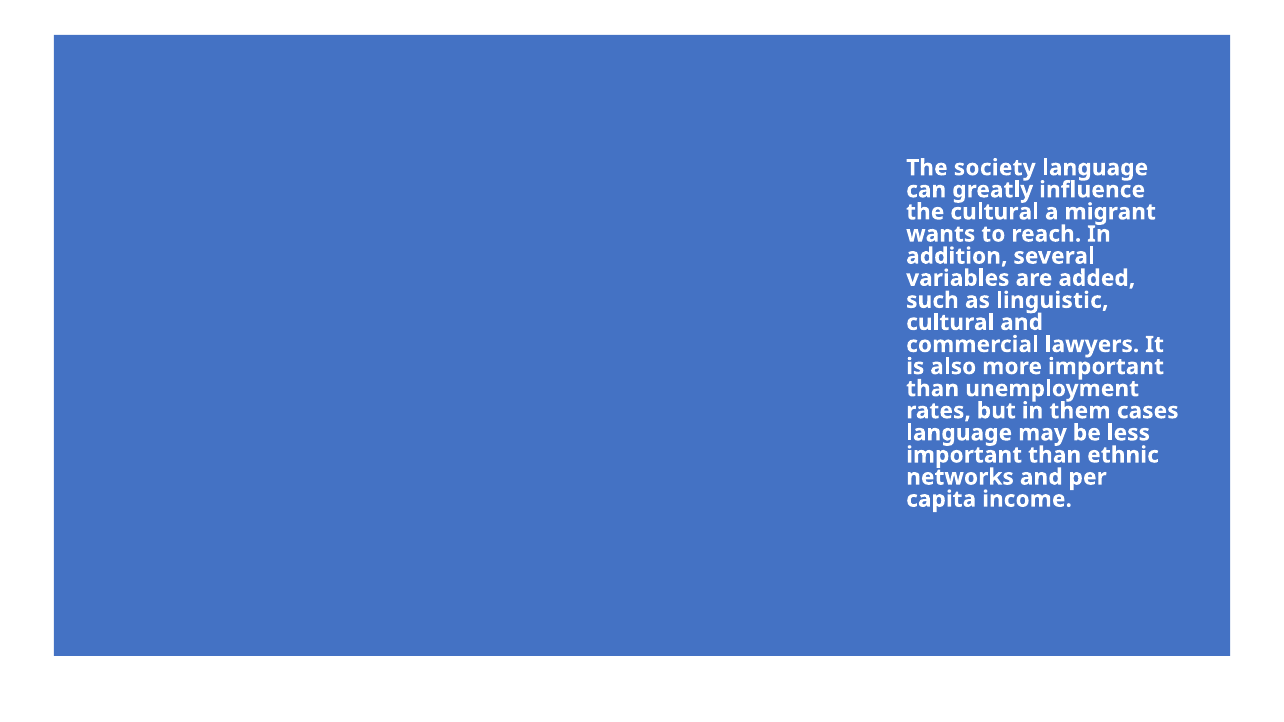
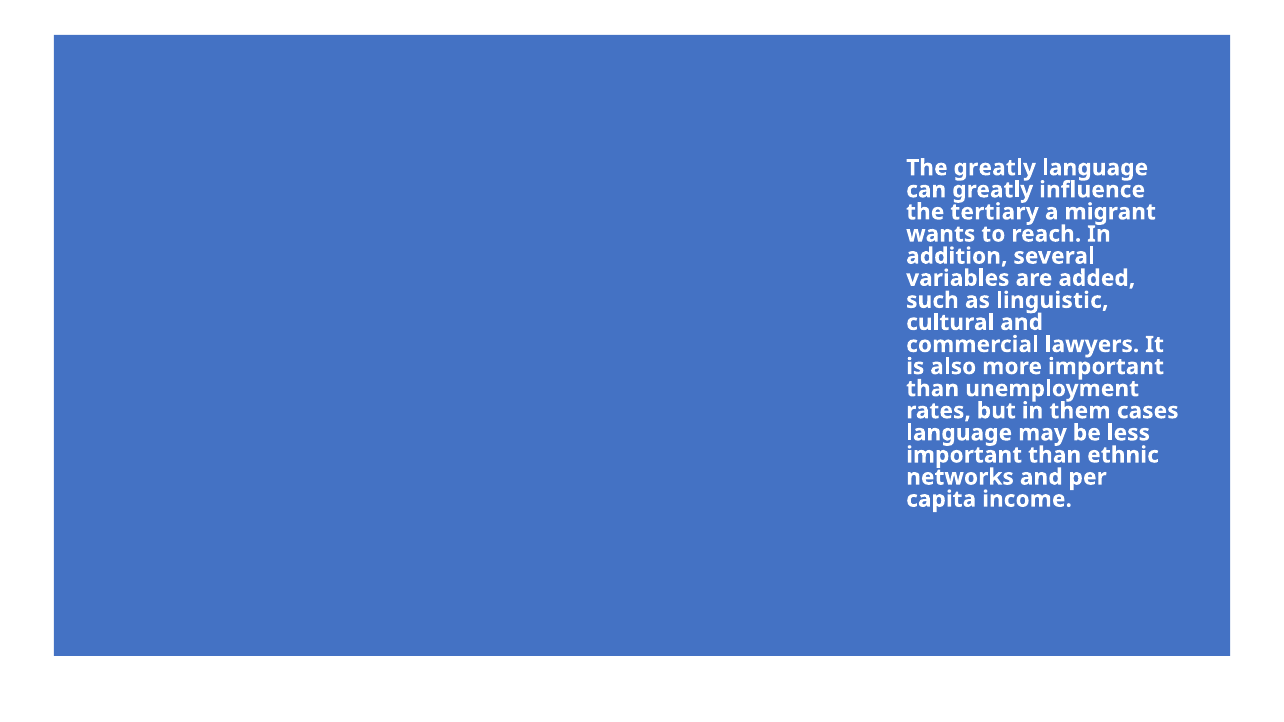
The society: society -> greatly
the cultural: cultural -> tertiary
